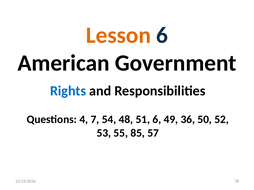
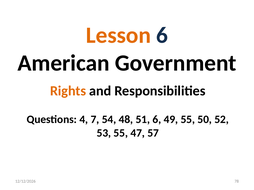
Rights colour: blue -> orange
49 36: 36 -> 55
85: 85 -> 47
